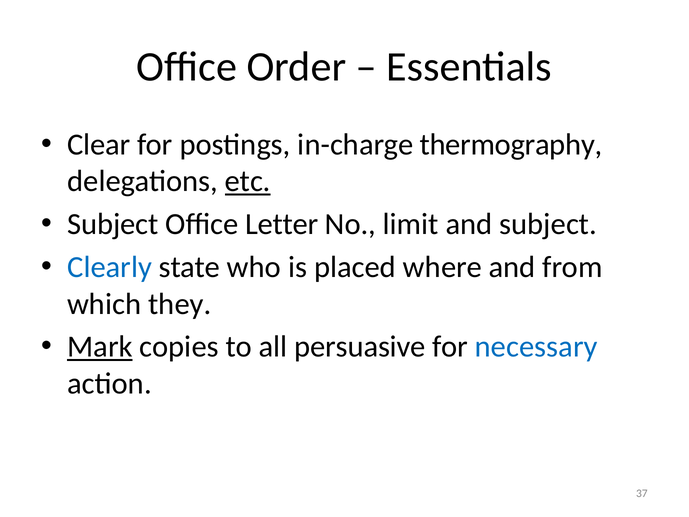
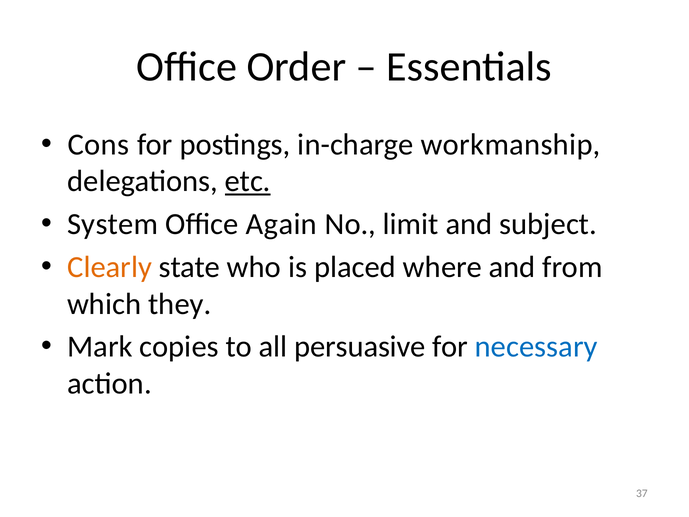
Clear: Clear -> Cons
thermography: thermography -> workmanship
Subject at (113, 224): Subject -> System
Letter: Letter -> Again
Clearly colour: blue -> orange
Mark underline: present -> none
